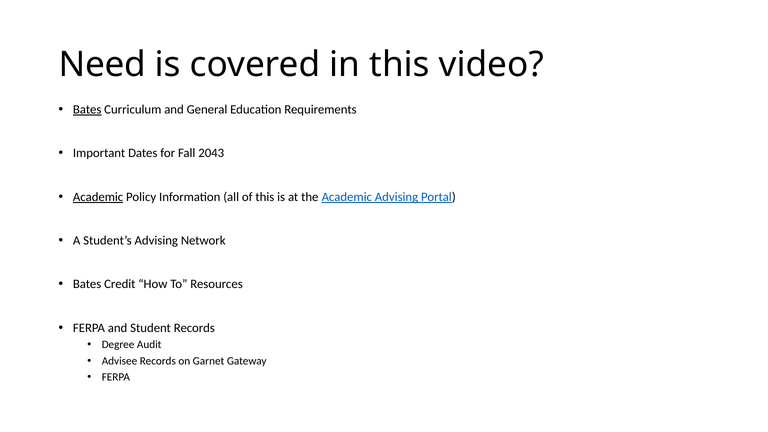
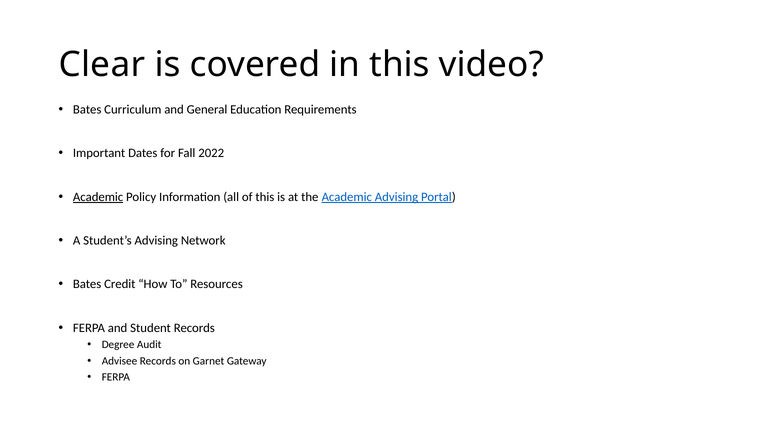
Need: Need -> Clear
Bates at (87, 109) underline: present -> none
2043: 2043 -> 2022
